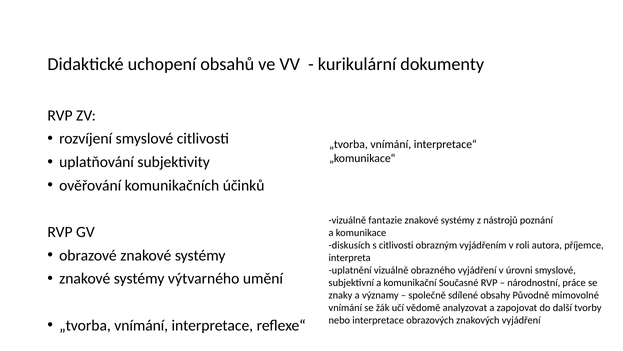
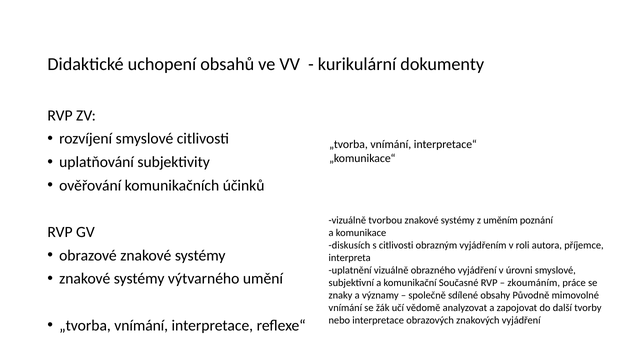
fantazie: fantazie -> tvorbou
nástrojů: nástrojů -> uměním
národnostní: národnostní -> zkoumáním
